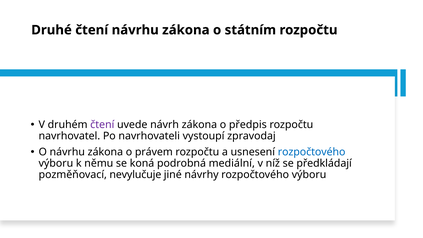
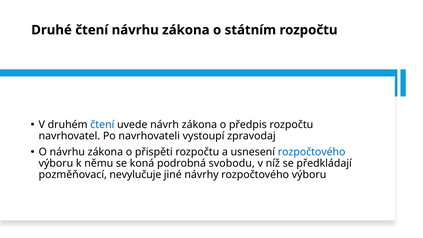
čtení at (102, 125) colour: purple -> blue
právem: právem -> přispěti
mediální: mediální -> svobodu
